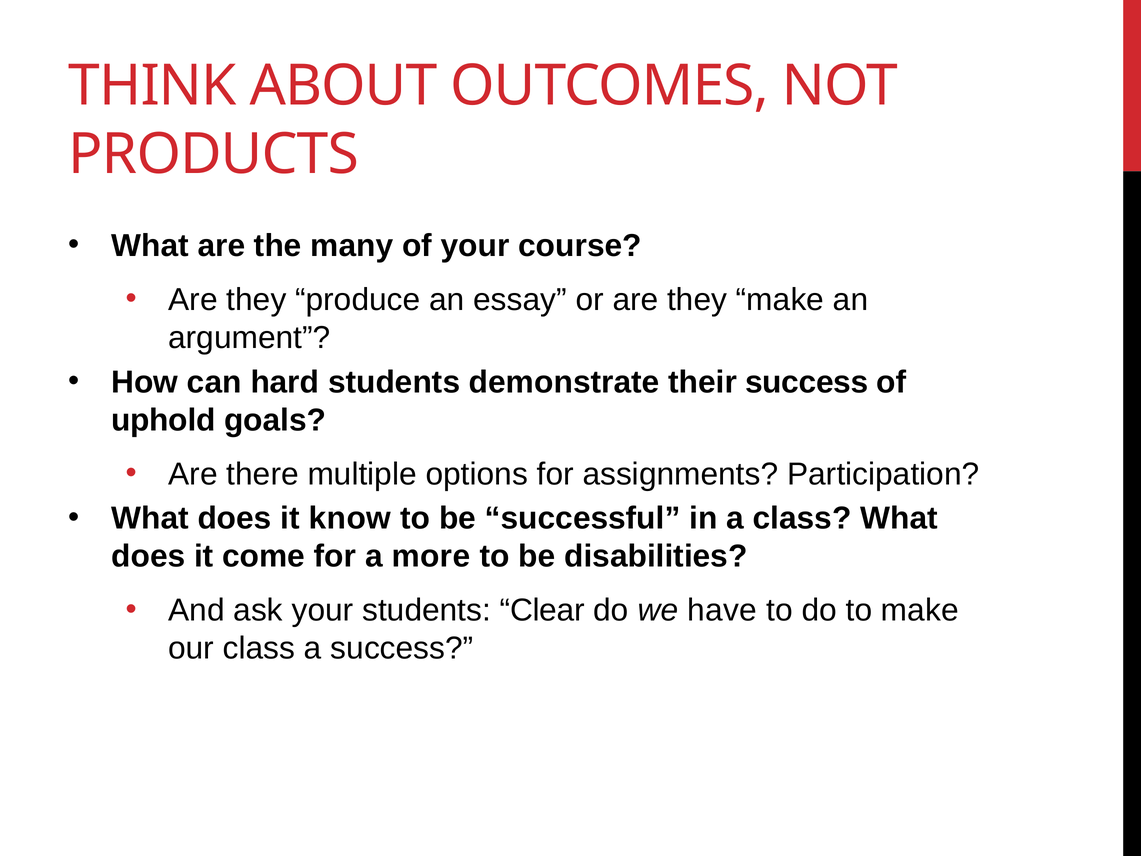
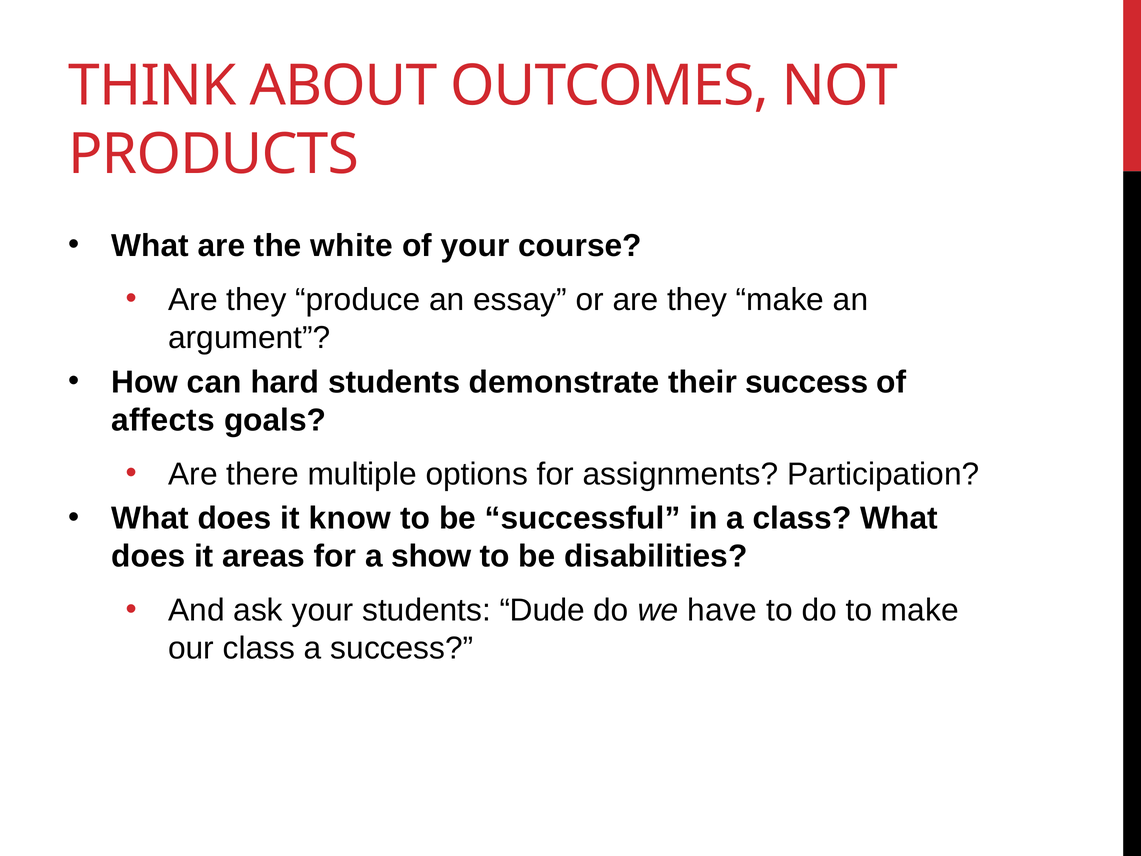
many: many -> white
uphold: uphold -> affects
come: come -> areas
more: more -> show
Clear: Clear -> Dude
